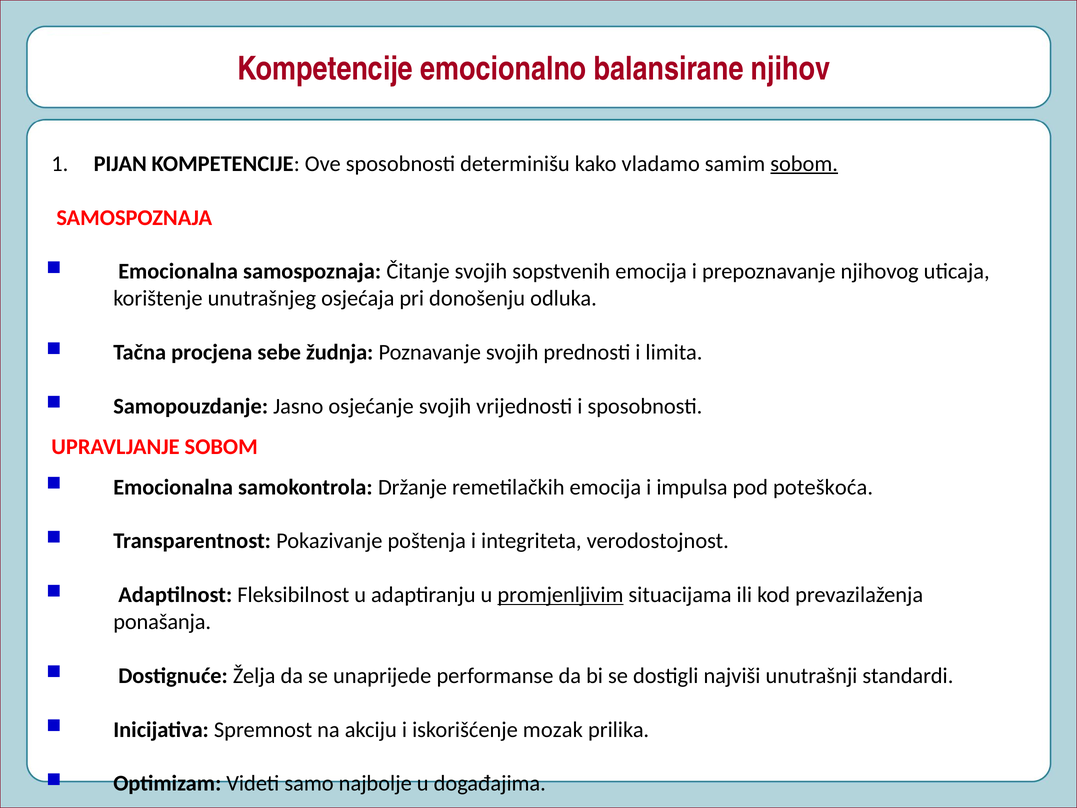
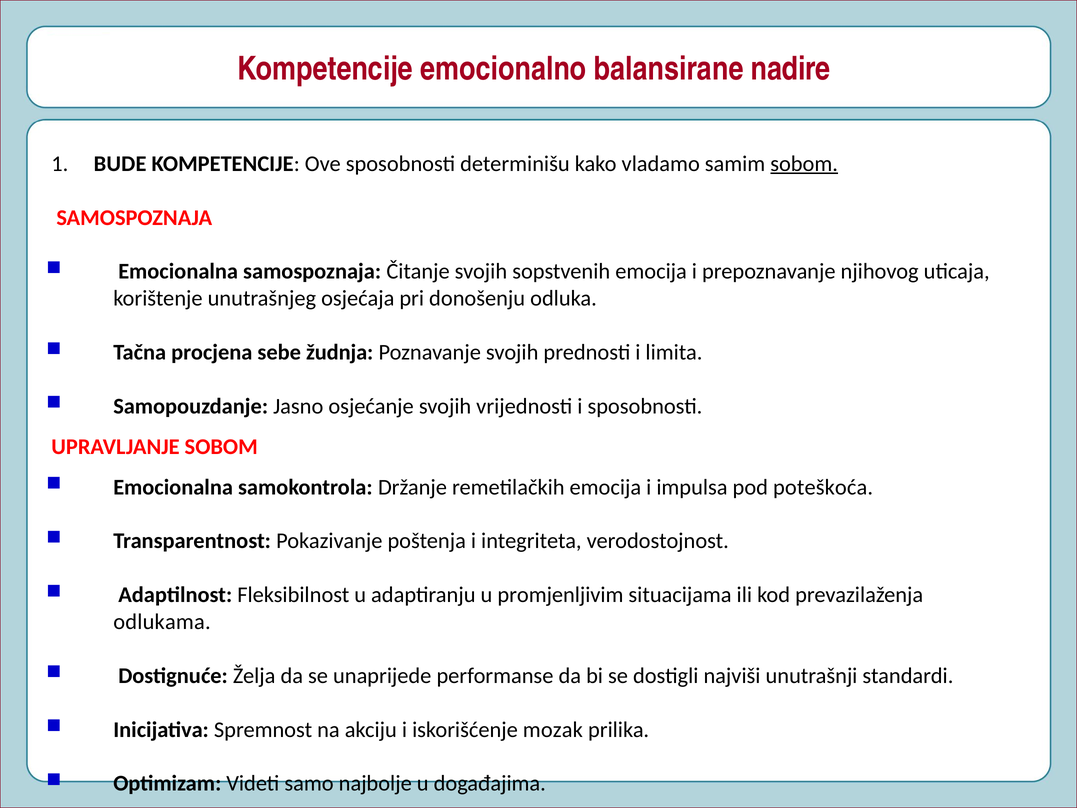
njihov: njihov -> nadire
PIJAN: PIJAN -> BUDE
promjenljivim underline: present -> none
ponašanja: ponašanja -> odlukama
